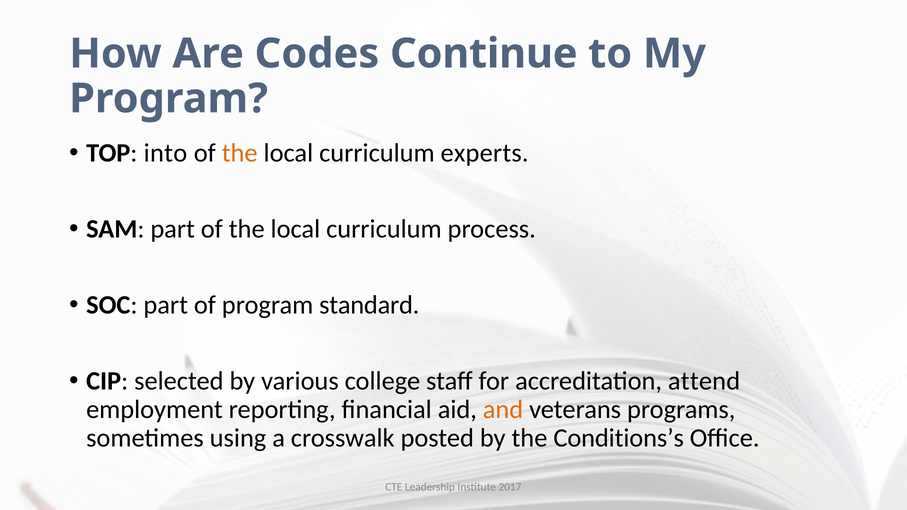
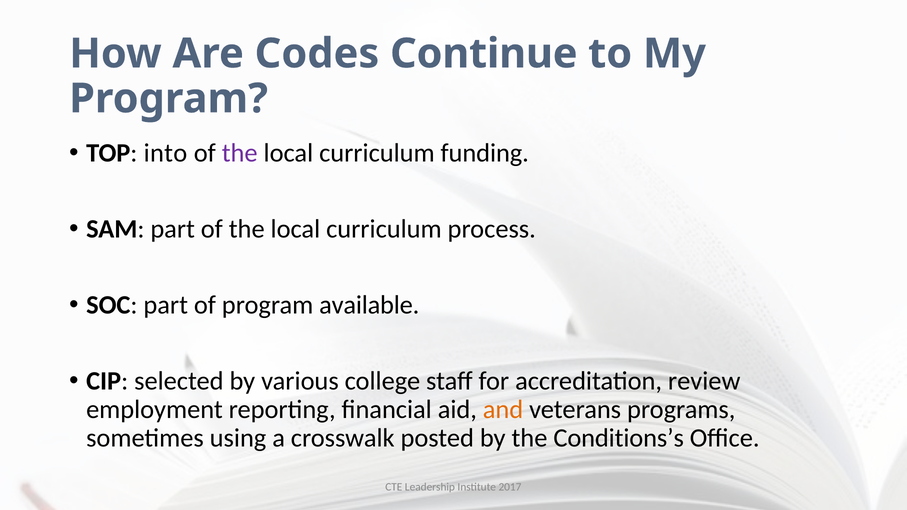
the at (240, 153) colour: orange -> purple
experts: experts -> funding
standard: standard -> available
attend: attend -> review
